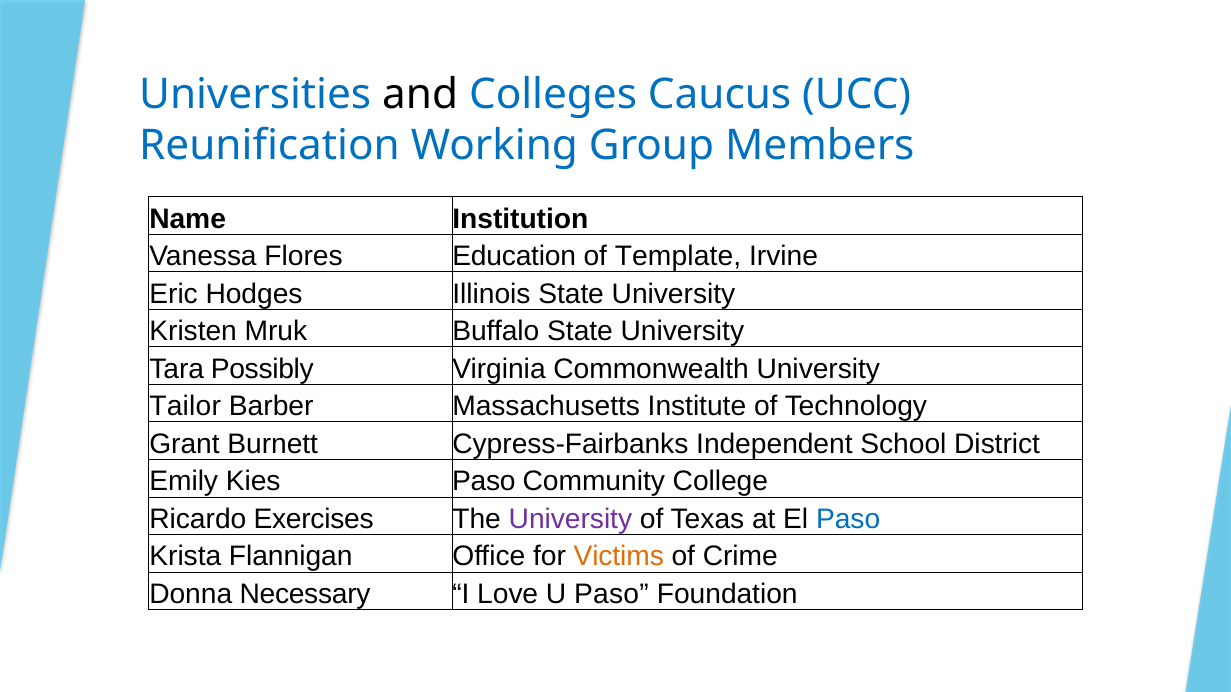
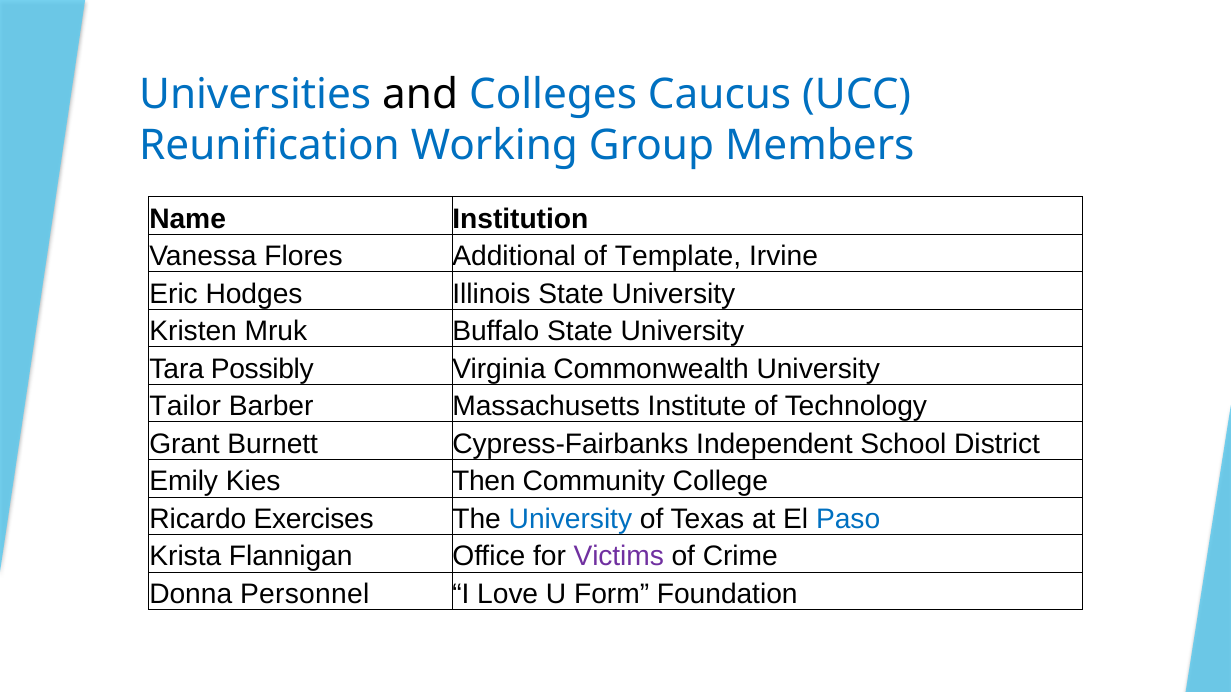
Education: Education -> Additional
Kies Paso: Paso -> Then
University at (570, 519) colour: purple -> blue
Victims colour: orange -> purple
Necessary: Necessary -> Personnel
U Paso: Paso -> Form
